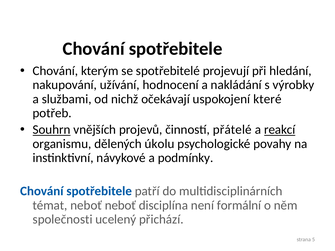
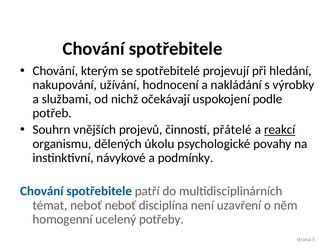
které: které -> podle
Souhrn underline: present -> none
formální: formální -> uzavření
společnosti: společnosti -> homogenní
přichází: přichází -> potřeby
